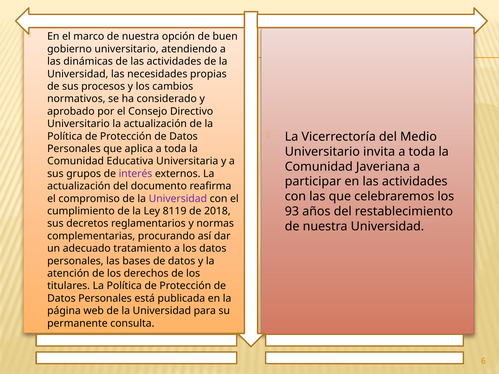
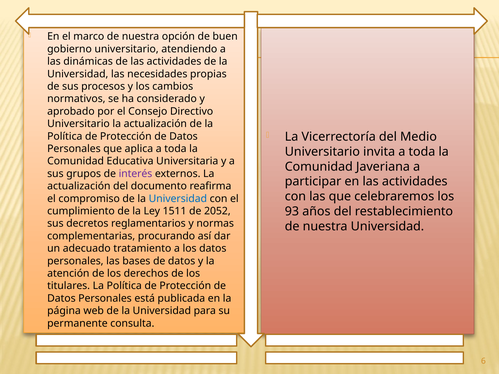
Universidad at (178, 199) colour: purple -> blue
8119: 8119 -> 1511
2018: 2018 -> 2052
